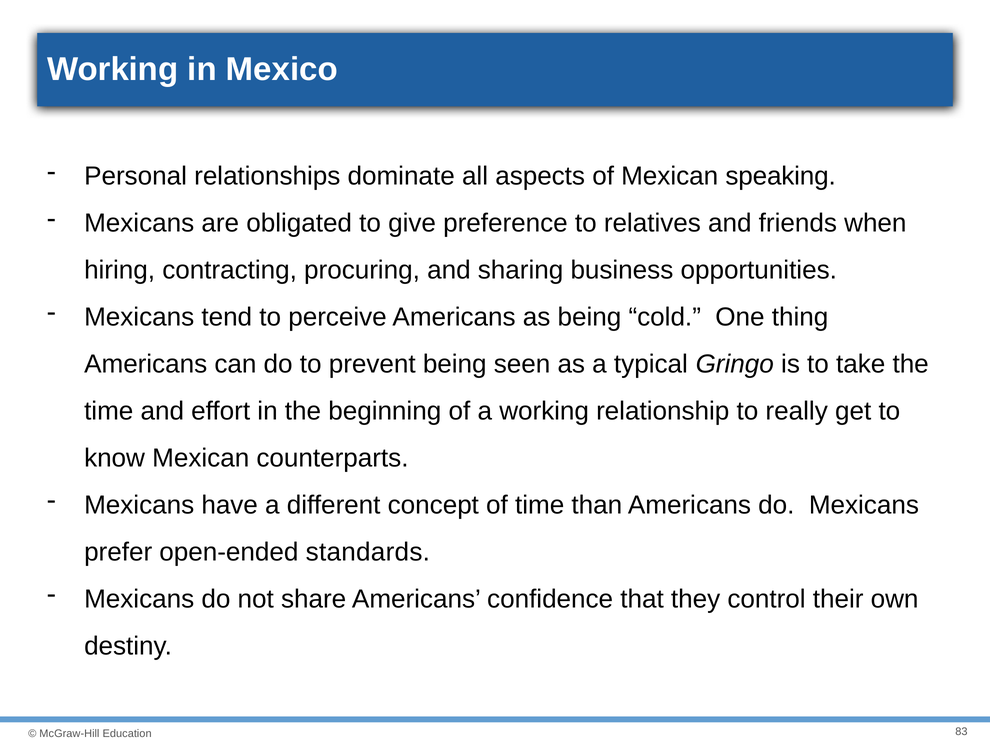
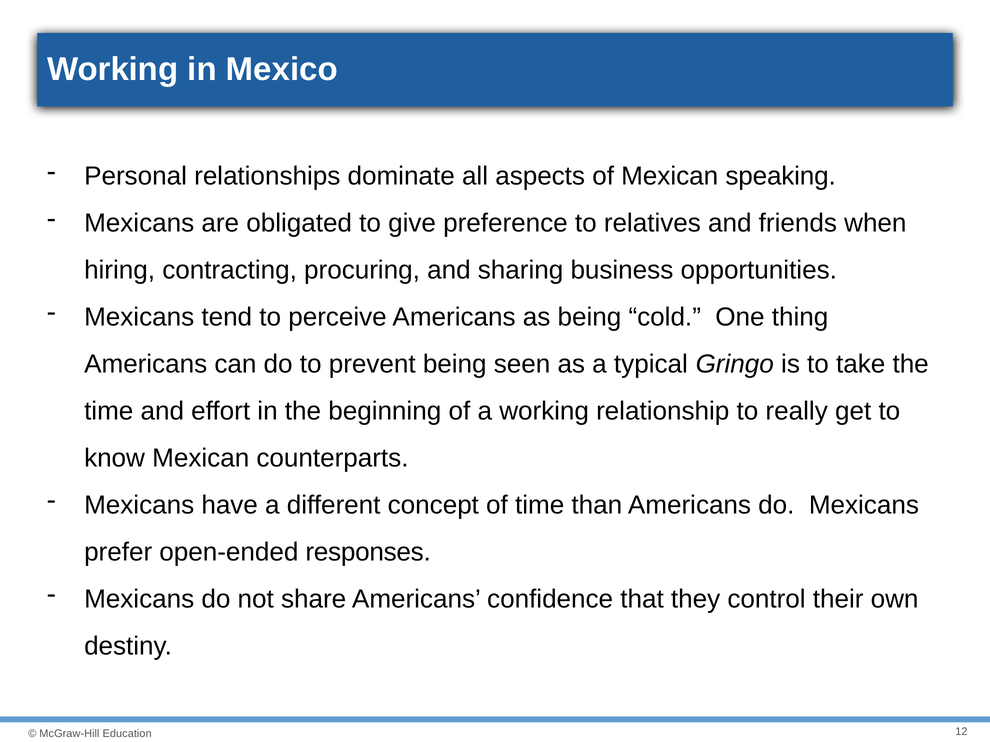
standards: standards -> responses
83: 83 -> 12
